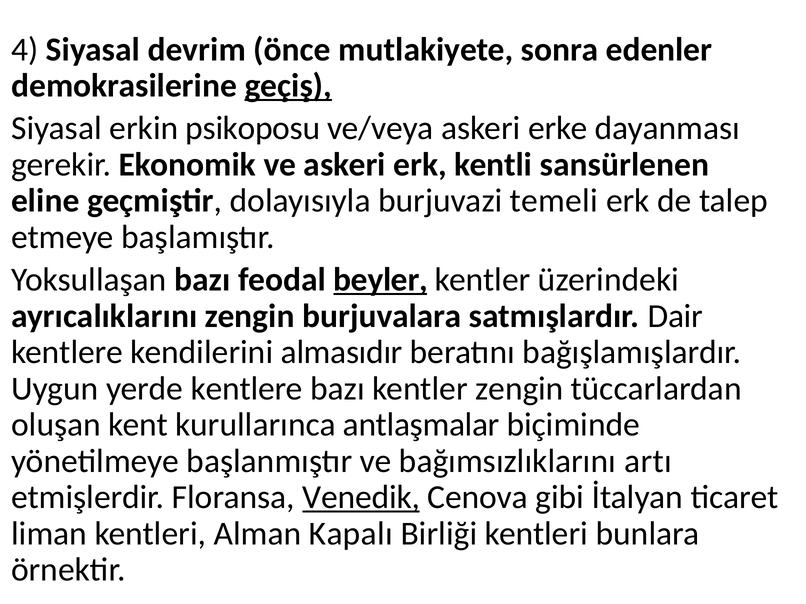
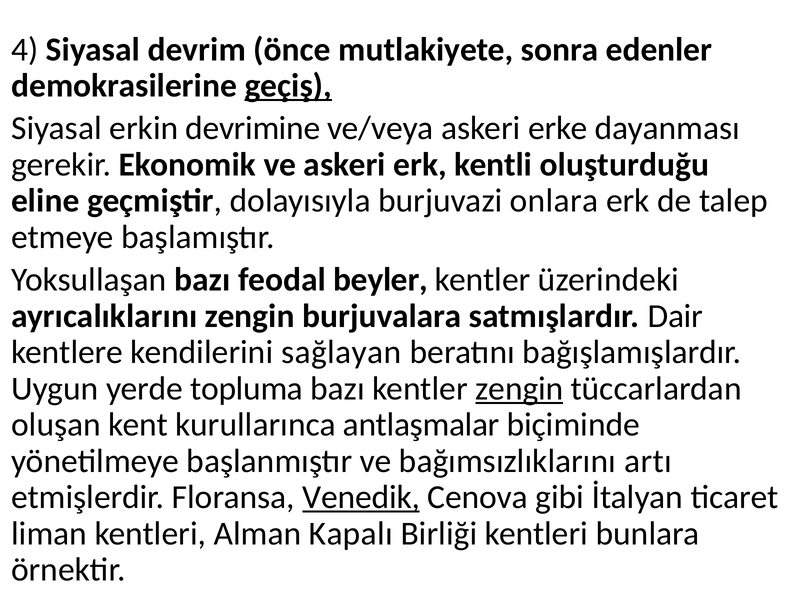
psikoposu: psikoposu -> devrimine
sansürlenen: sansürlenen -> oluşturduğu
temeli: temeli -> onlara
beyler underline: present -> none
almasıdır: almasıdır -> sağlayan
yerde kentlere: kentlere -> topluma
zengin at (519, 389) underline: none -> present
